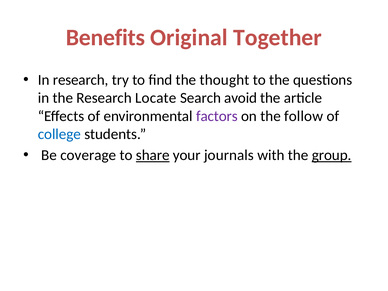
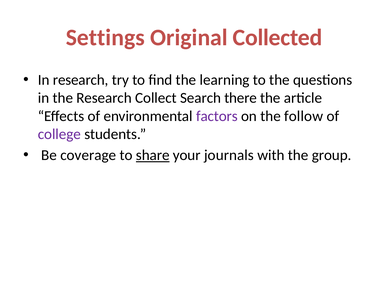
Benefits: Benefits -> Settings
Together: Together -> Collected
thought: thought -> learning
Locate: Locate -> Collect
avoid: avoid -> there
college colour: blue -> purple
group underline: present -> none
